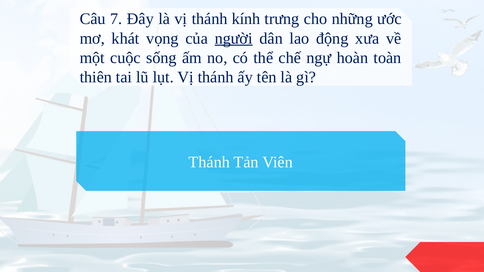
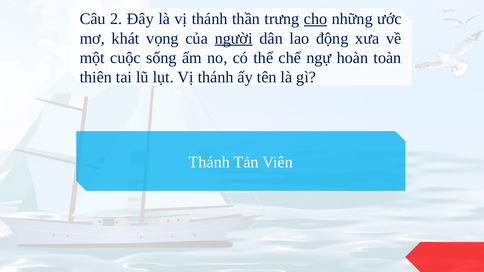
7: 7 -> 2
kính: kính -> thần
cho underline: none -> present
